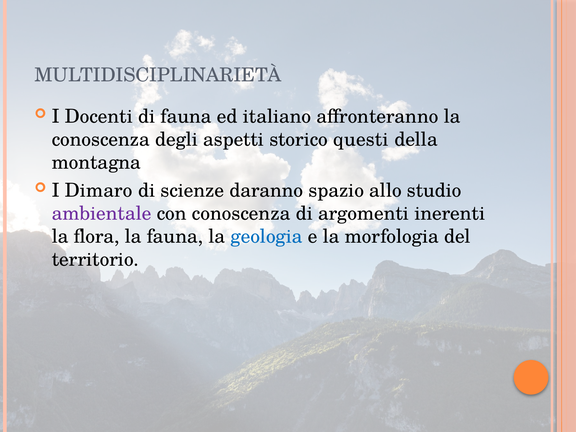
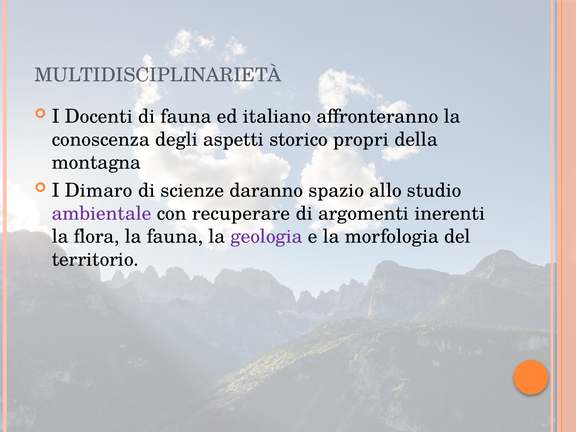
questi: questi -> propri
con conoscenza: conoscenza -> recuperare
geologia colour: blue -> purple
